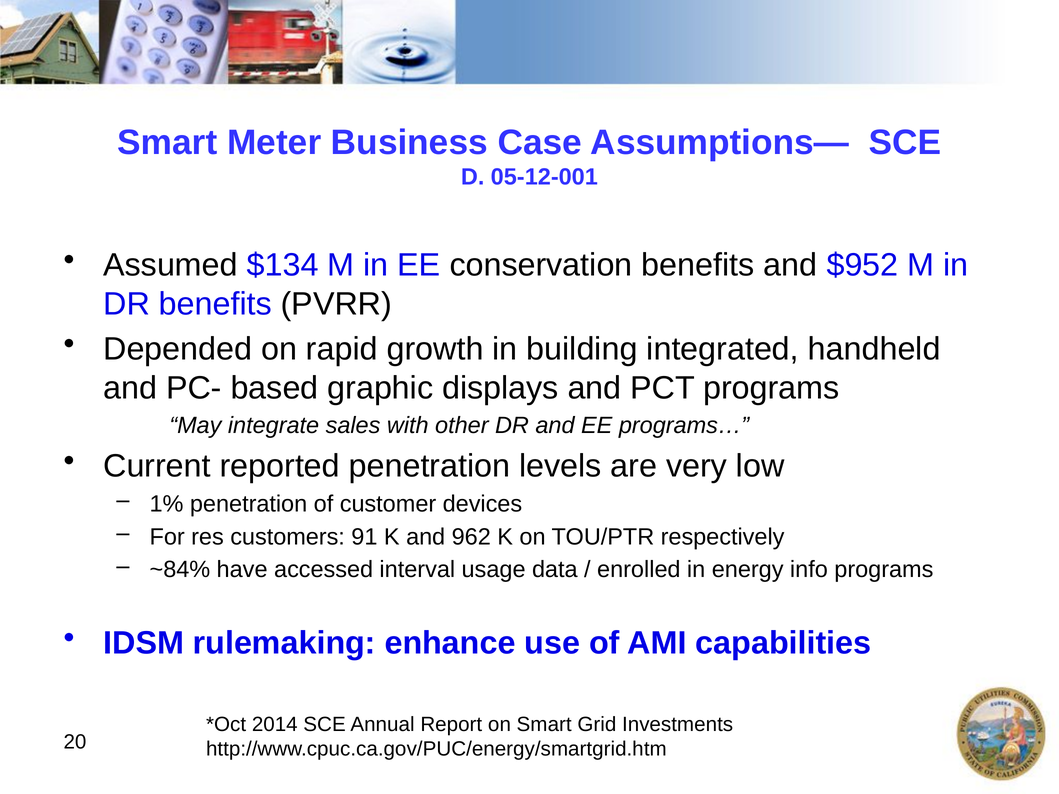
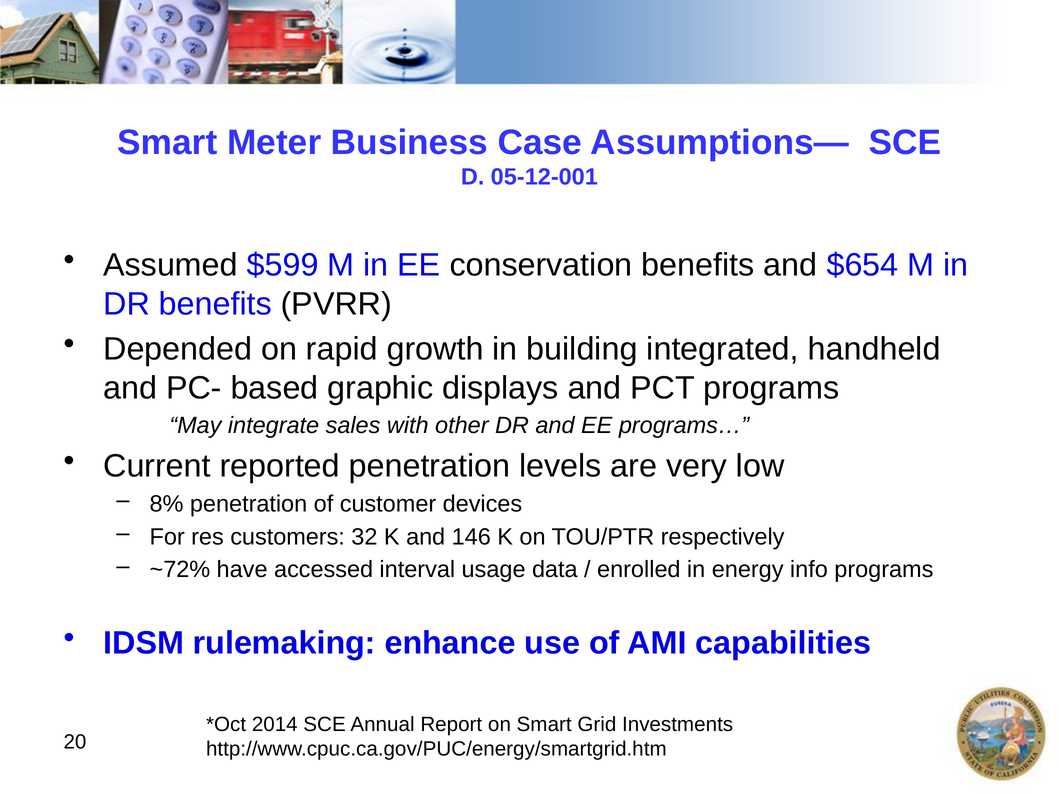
$134: $134 -> $599
$952: $952 -> $654
1%: 1% -> 8%
91: 91 -> 32
962: 962 -> 146
~84%: ~84% -> ~72%
